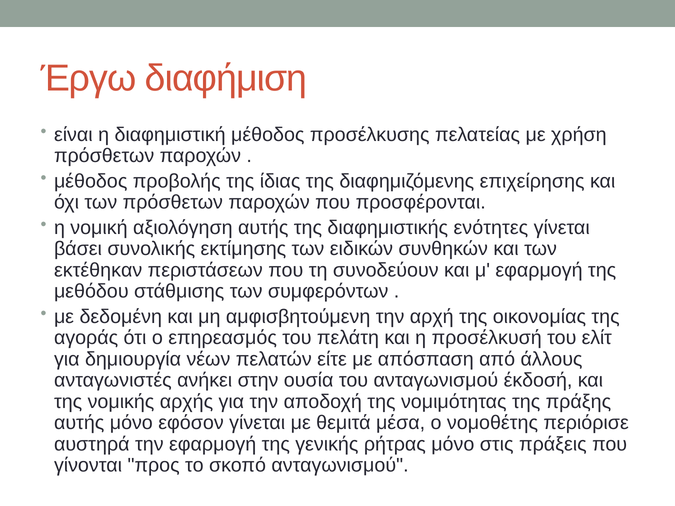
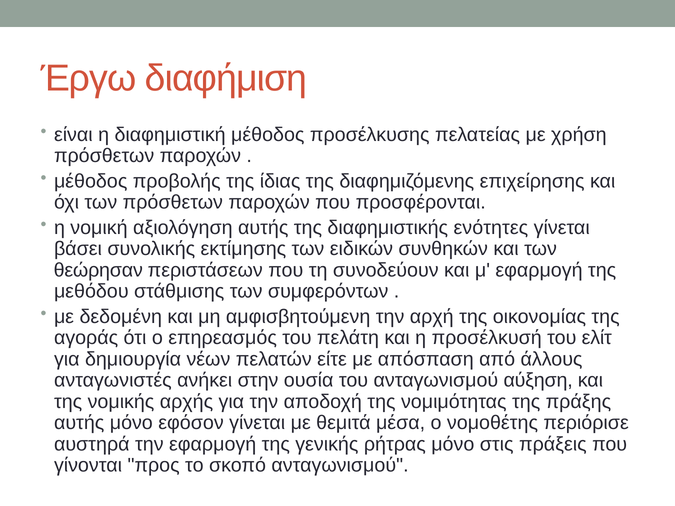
εκτέθηκαν: εκτέθηκαν -> θεώρησαν
έκδοσή: έκδοσή -> αύξηση
